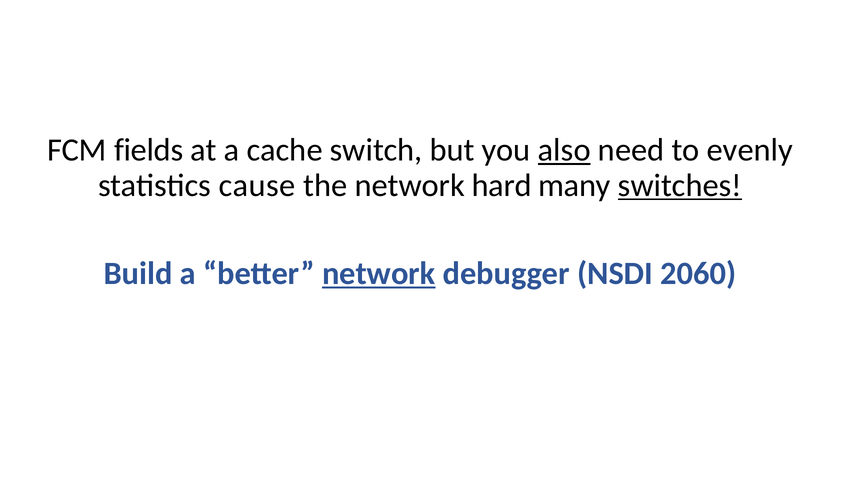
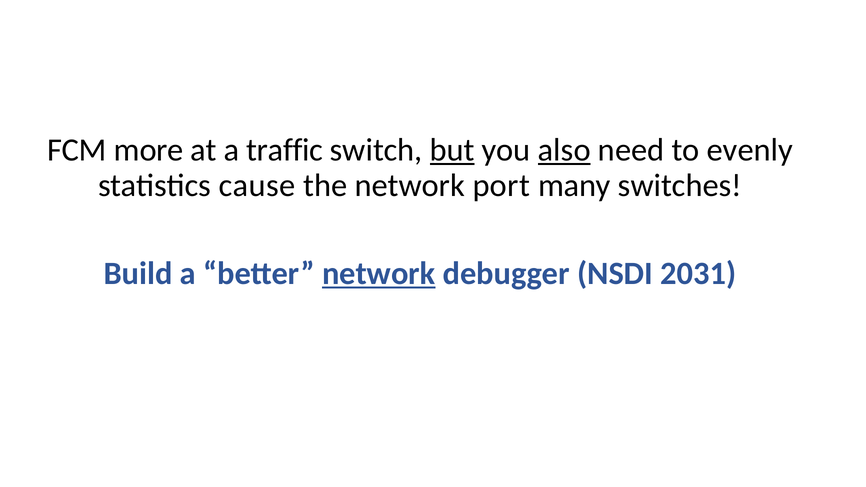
fields: fields -> more
cache: cache -> traffic
but underline: none -> present
hard: hard -> port
switches underline: present -> none
2060: 2060 -> 2031
